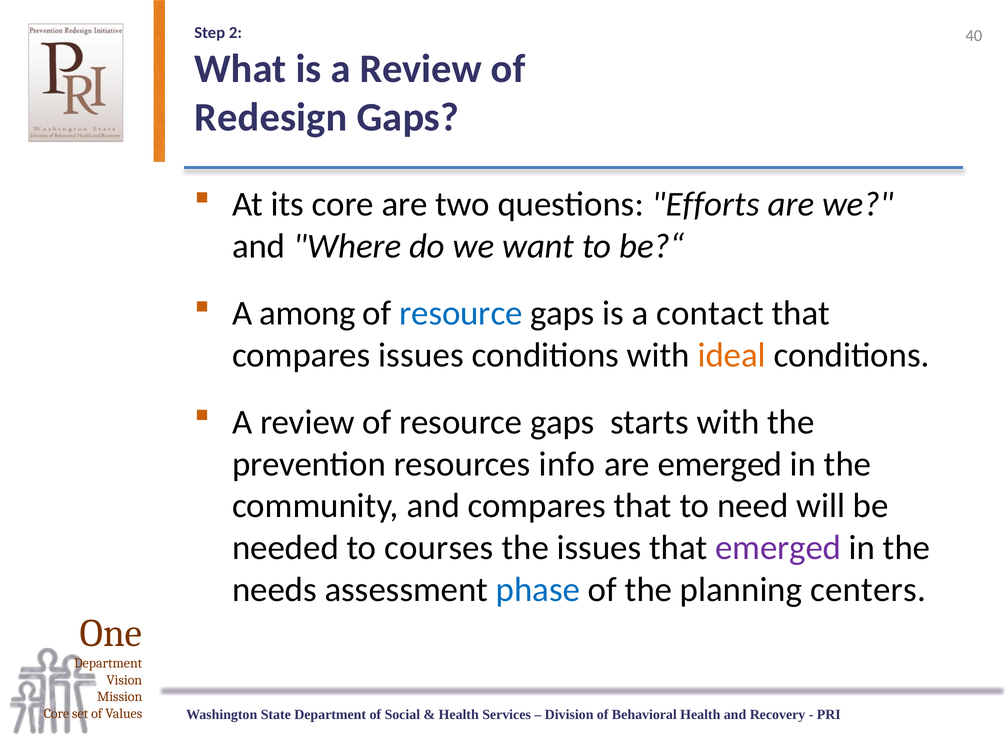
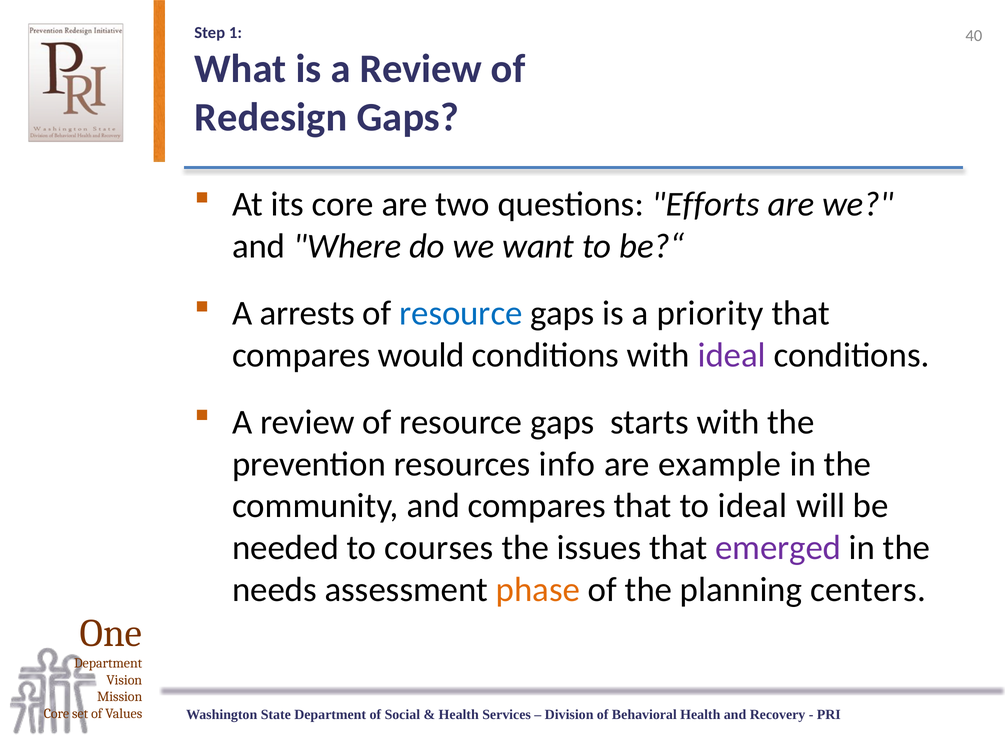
2: 2 -> 1
among: among -> arrests
contact: contact -> priority
compares issues: issues -> would
ideal at (732, 355) colour: orange -> purple
are emerged: emerged -> example
to need: need -> ideal
phase colour: blue -> orange
